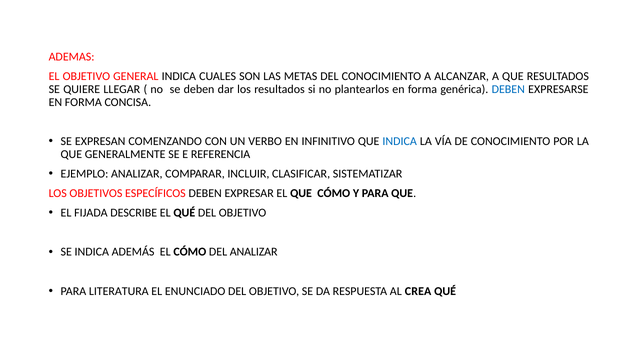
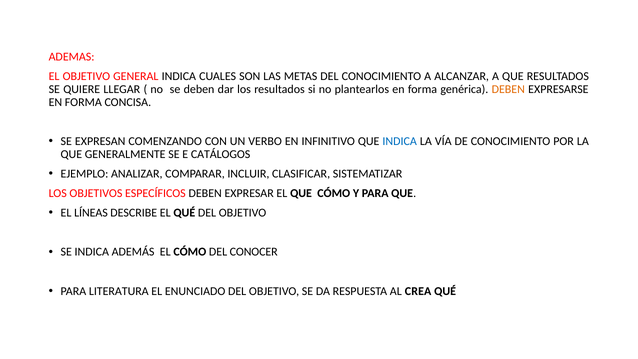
DEBEN at (508, 89) colour: blue -> orange
REFERENCIA: REFERENCIA -> CATÁLOGOS
FIJADA: FIJADA -> LÍNEAS
DEL ANALIZAR: ANALIZAR -> CONOCER
